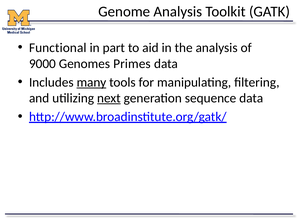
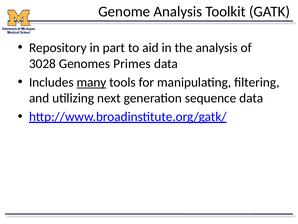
Functional: Functional -> Repository
9000: 9000 -> 3028
next underline: present -> none
